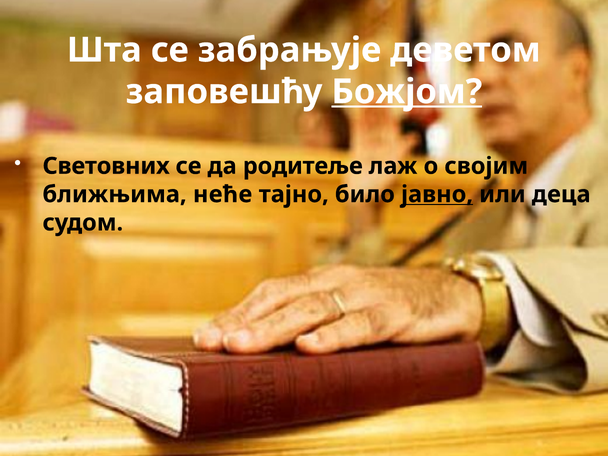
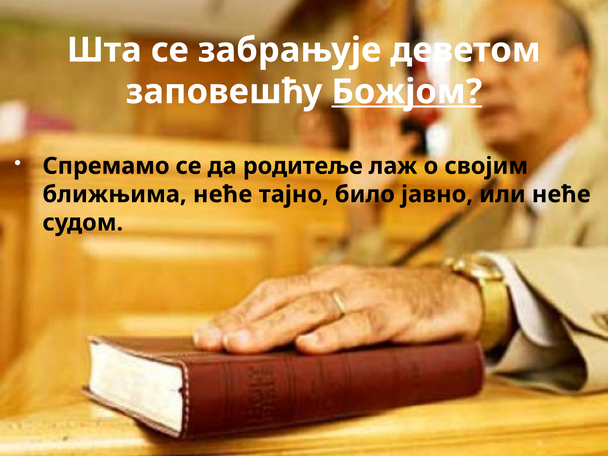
Световних: Световних -> Спремамо
јавно underline: present -> none
или деца: деца -> неће
